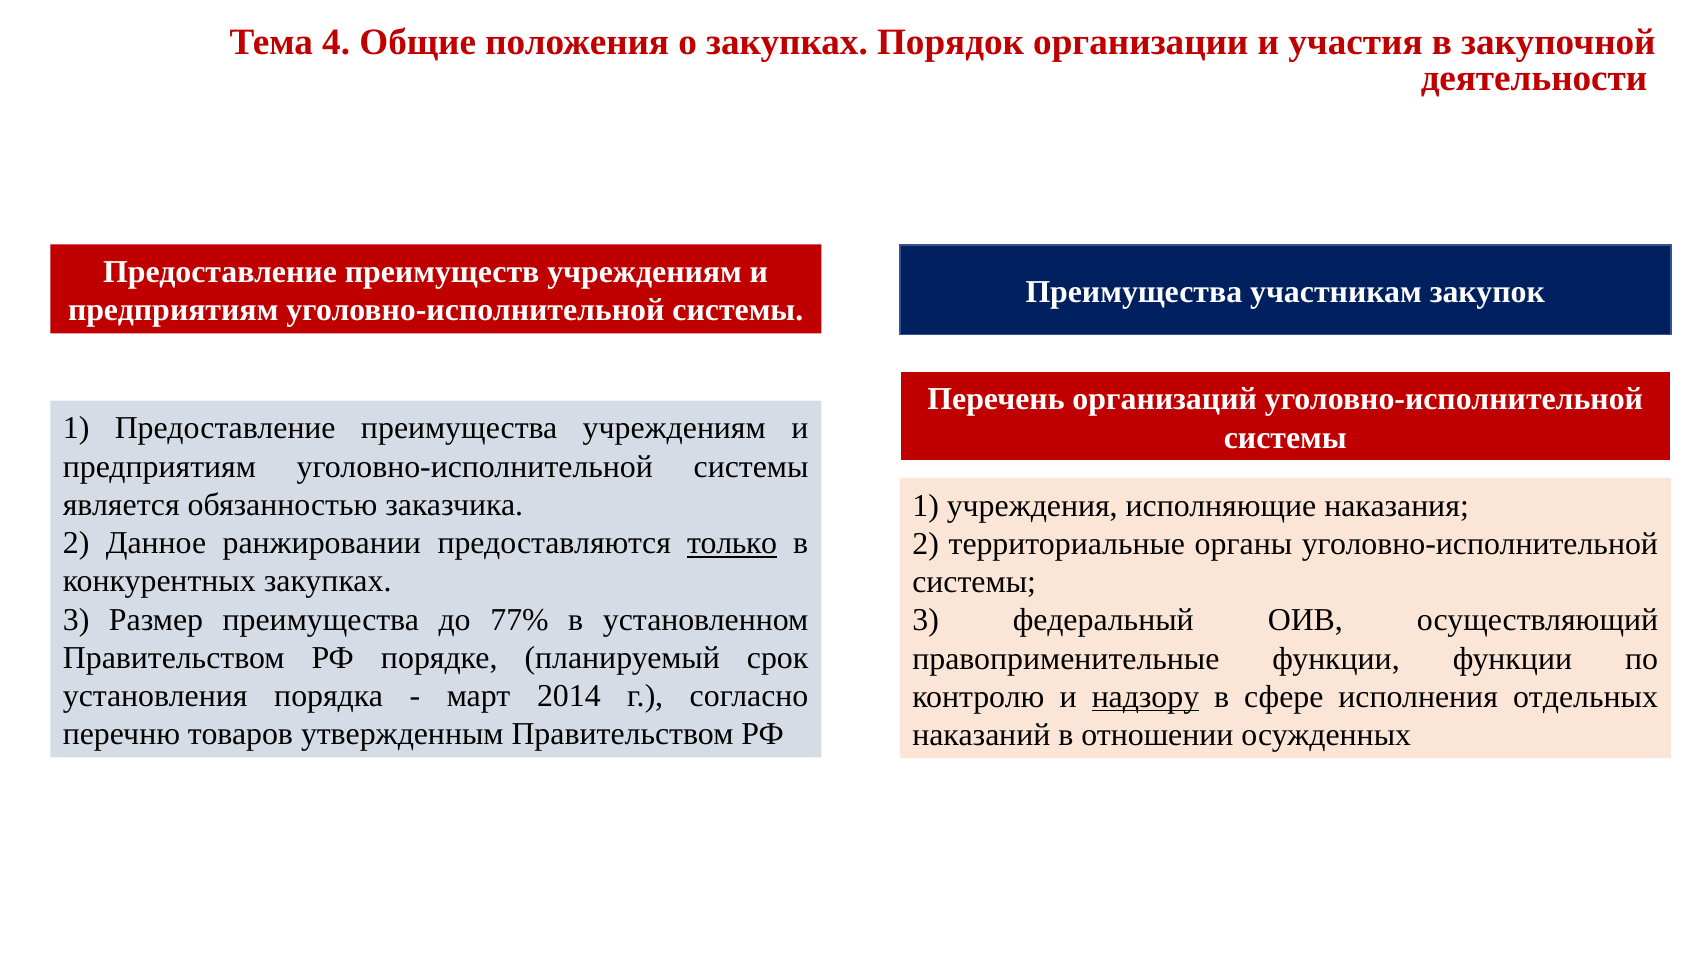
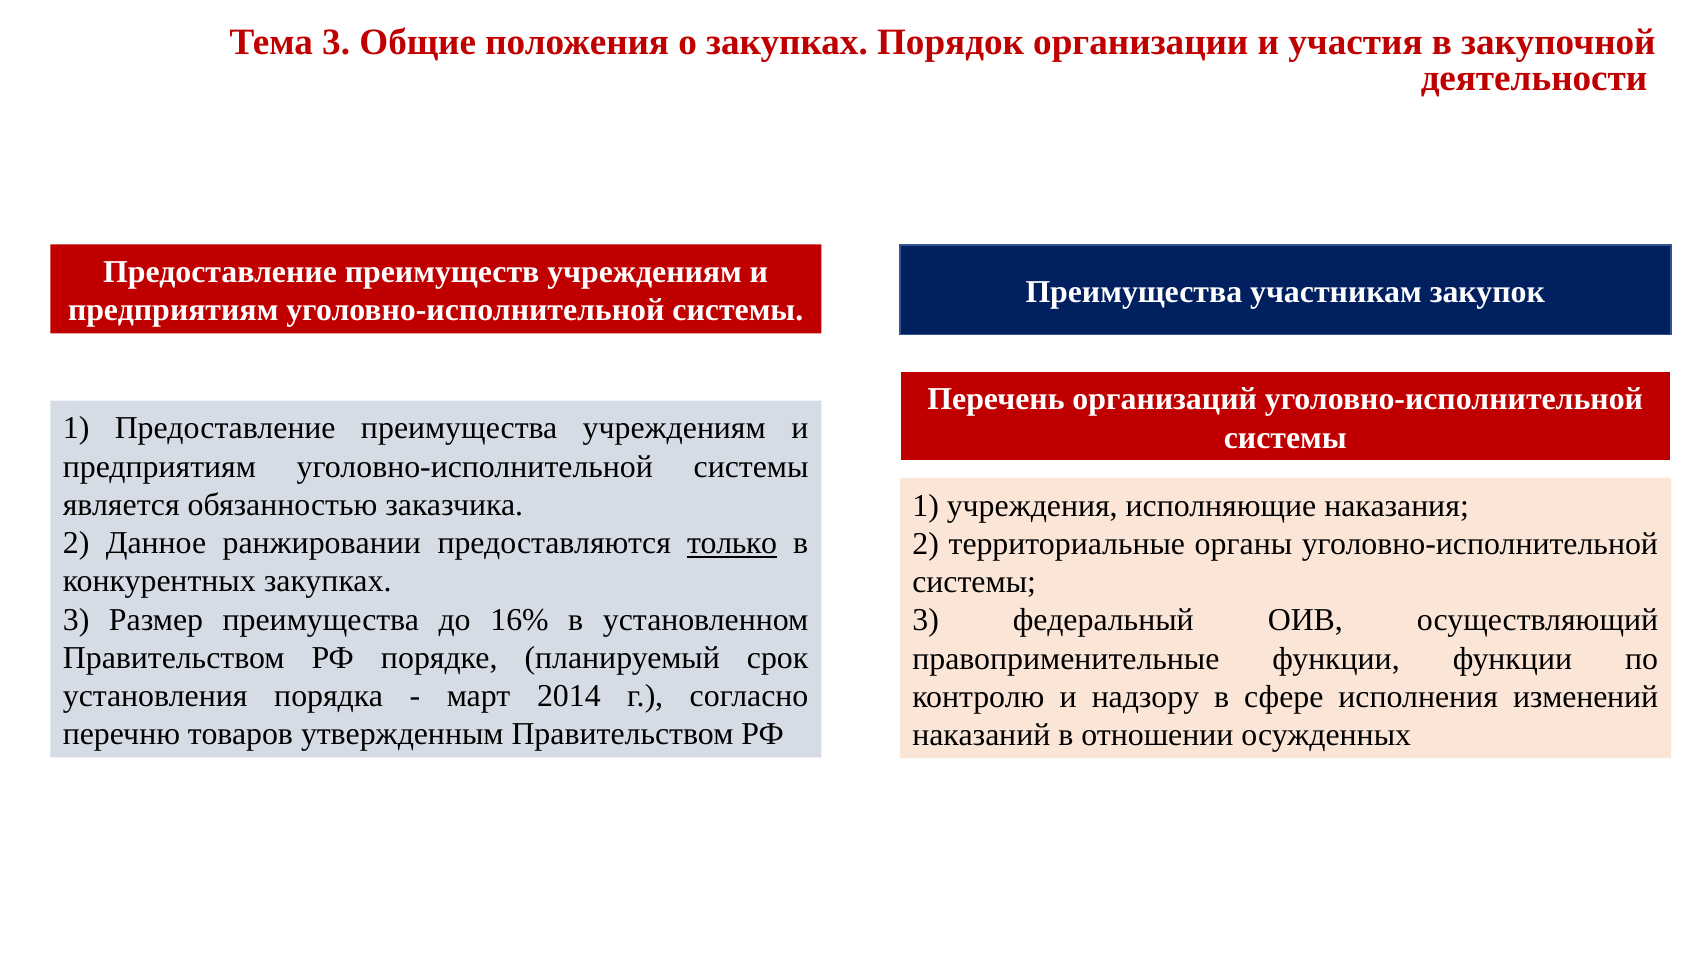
Тема 4: 4 -> 3
77%: 77% -> 16%
надзору underline: present -> none
отдельных: отдельных -> изменений
